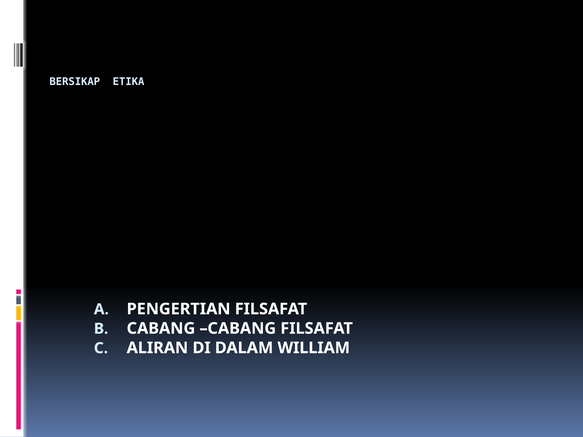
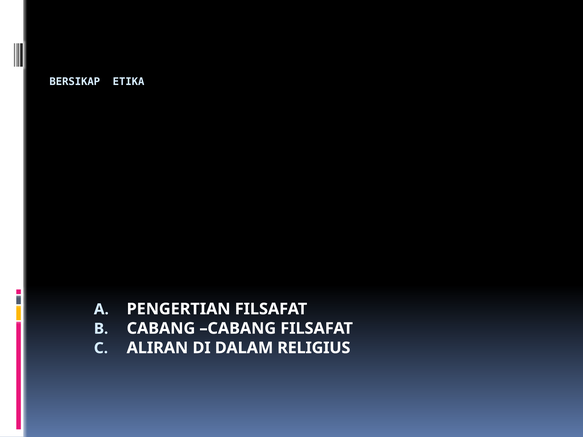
WILLIAM: WILLIAM -> RELIGIUS
